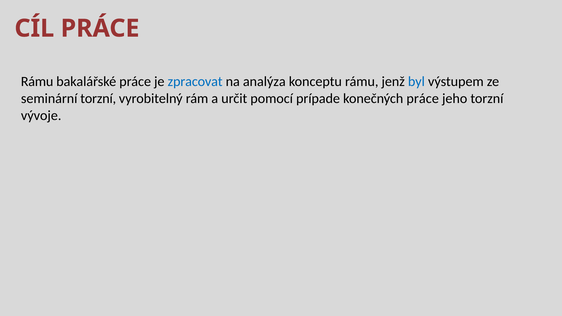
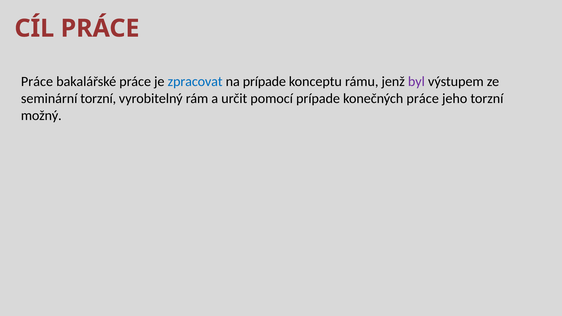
Rámu at (37, 82): Rámu -> Práce
na analýza: analýza -> prípade
byl colour: blue -> purple
vývoje: vývoje -> možný
